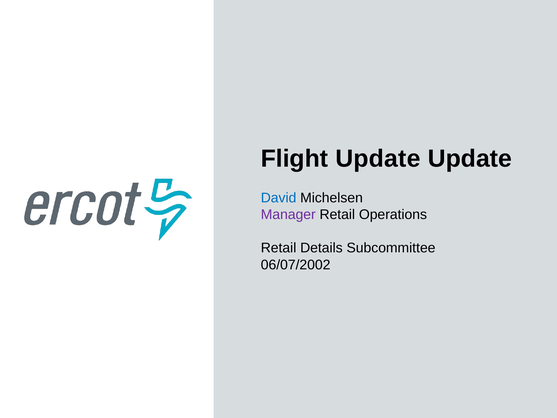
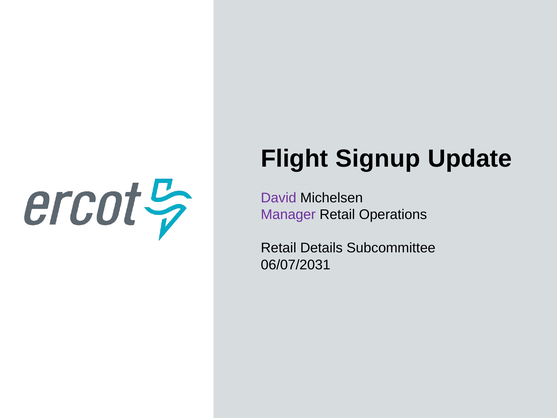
Flight Update: Update -> Signup
David colour: blue -> purple
06/07/2002: 06/07/2002 -> 06/07/2031
